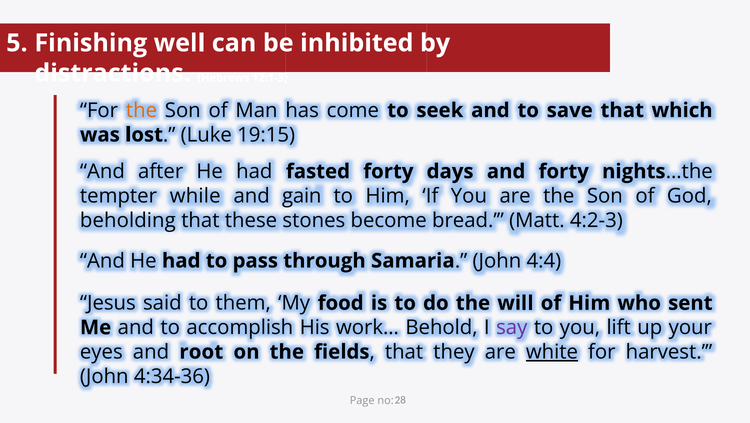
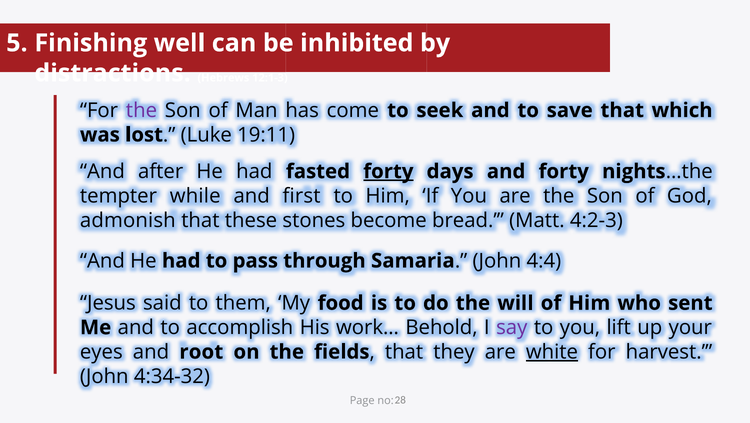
the at (141, 110) colour: orange -> purple
19:15: 19:15 -> 19:11
forty at (388, 171) underline: none -> present
gain: gain -> first
beholding: beholding -> admonish
4:34-36: 4:34-36 -> 4:34-32
